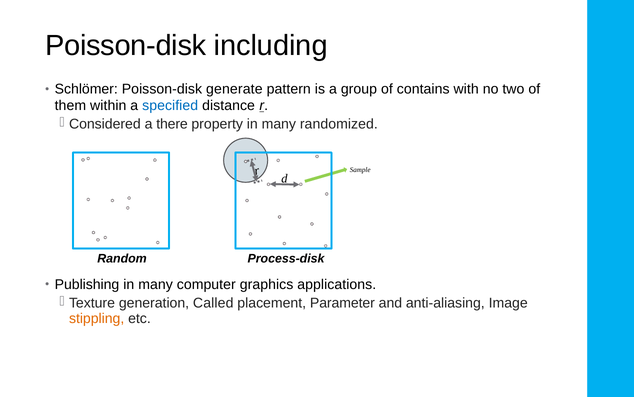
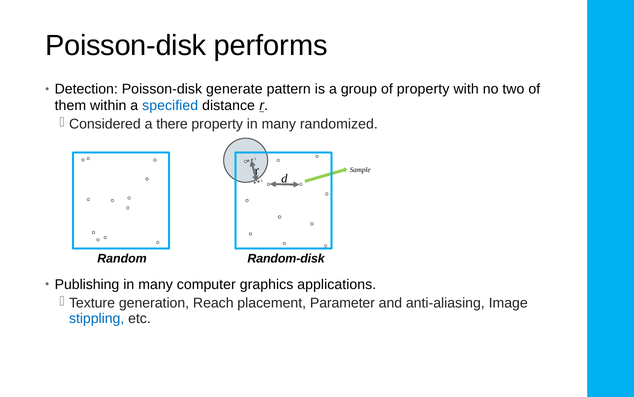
including: including -> performs
Schlömer: Schlömer -> Detection
of contains: contains -> property
Process-disk: Process-disk -> Random-disk
Called: Called -> Reach
stippling colour: orange -> blue
